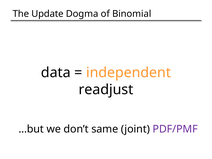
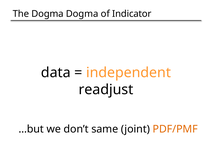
The Update: Update -> Dogma
Binomial: Binomial -> Indicator
PDF/PMF colour: purple -> orange
